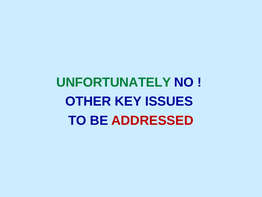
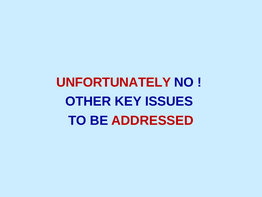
UNFORTUNATELY colour: green -> red
